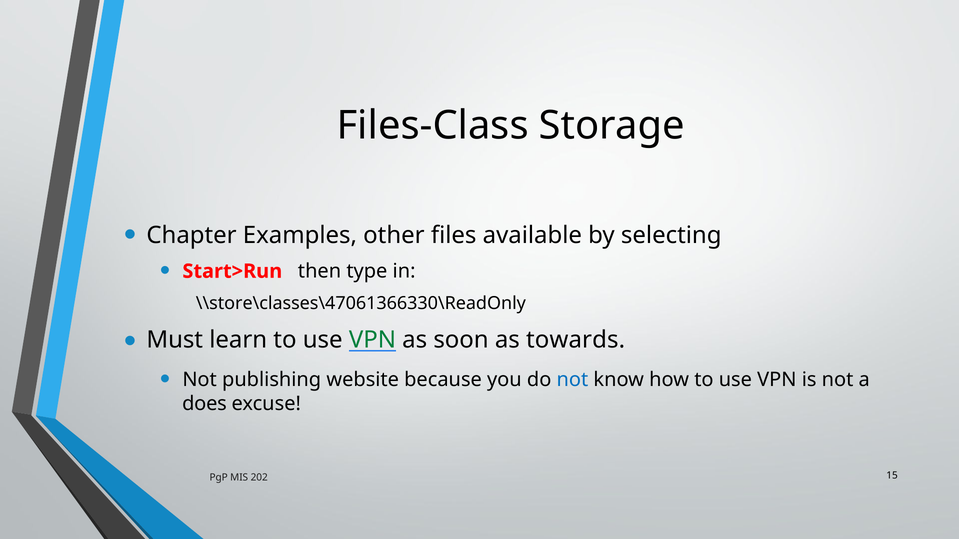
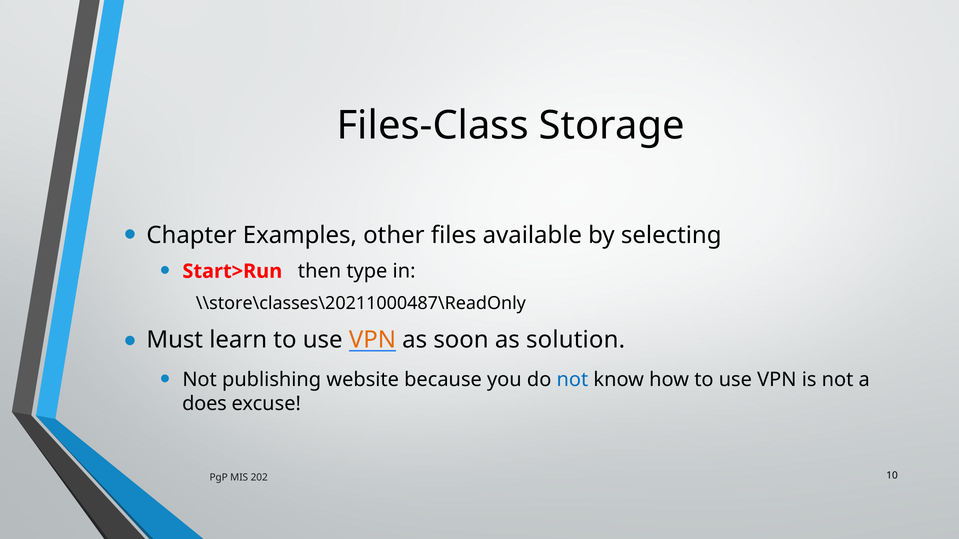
\\store\classes\47061366330\ReadOnly: \\store\classes\47061366330\ReadOnly -> \\store\classes\20211000487\ReadOnly
VPN at (372, 340) colour: green -> orange
towards: towards -> solution
15: 15 -> 10
